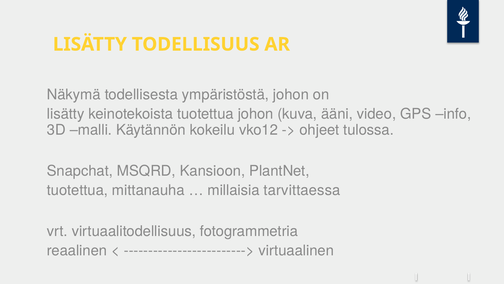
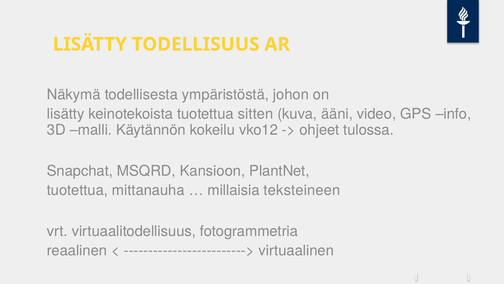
tuotettua johon: johon -> sitten
tarvittaessa: tarvittaessa -> teksteineen
